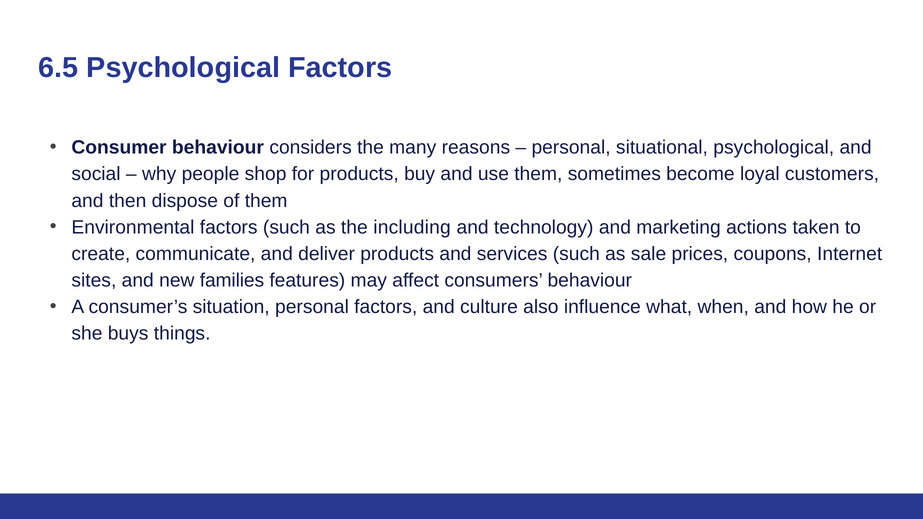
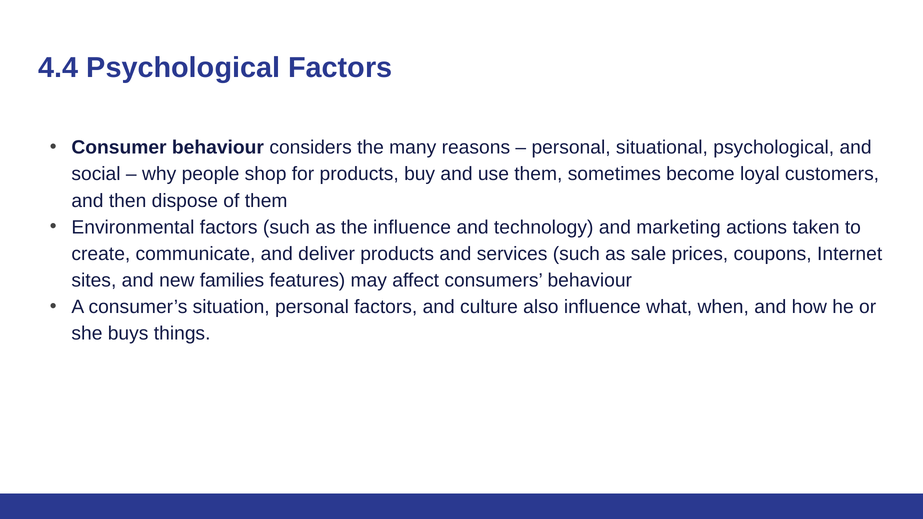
6.5: 6.5 -> 4.4
the including: including -> influence
